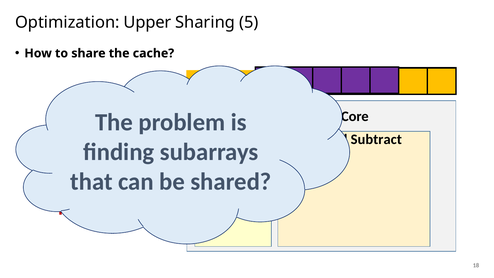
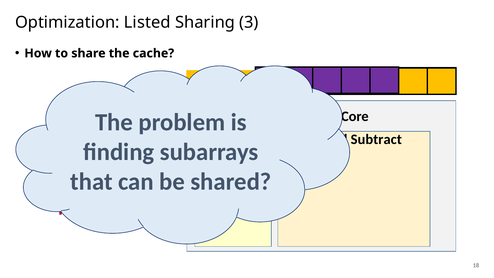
Upper: Upper -> Listed
5: 5 -> 3
